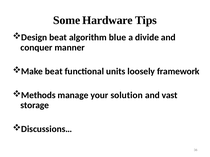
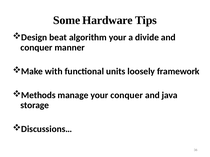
algorithm blue: blue -> your
Make beat: beat -> with
your solution: solution -> conquer
vast: vast -> java
